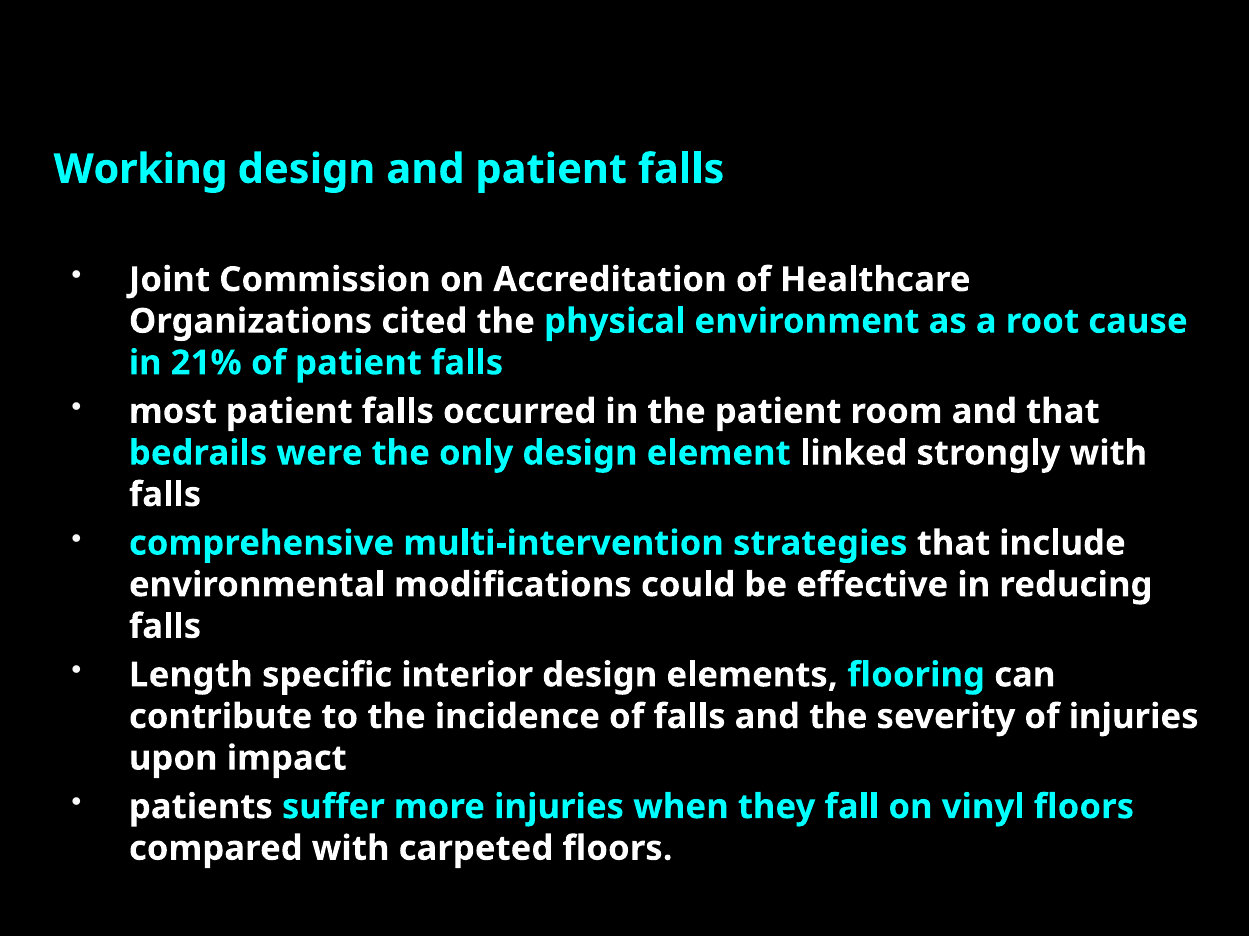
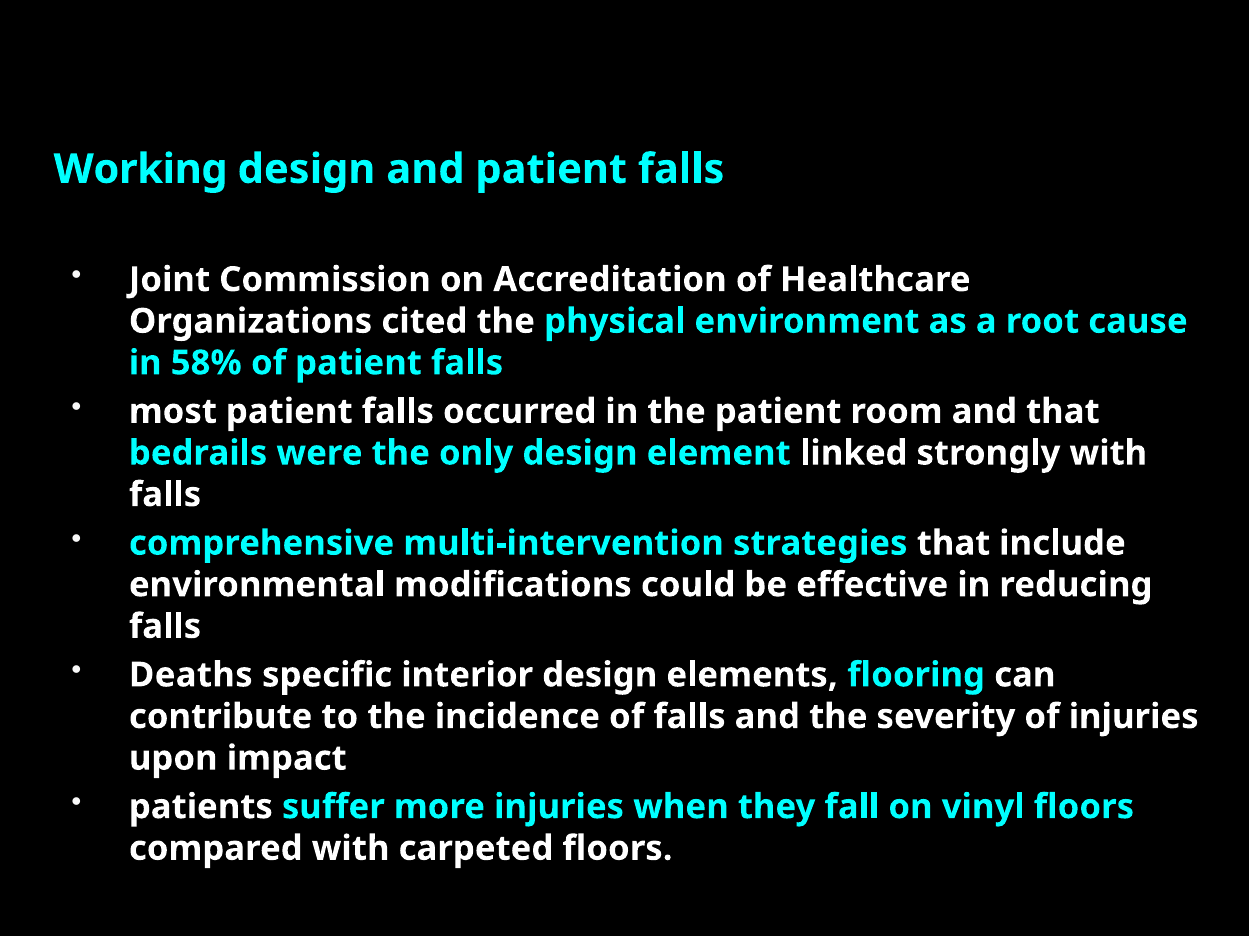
21%: 21% -> 58%
Length: Length -> Deaths
